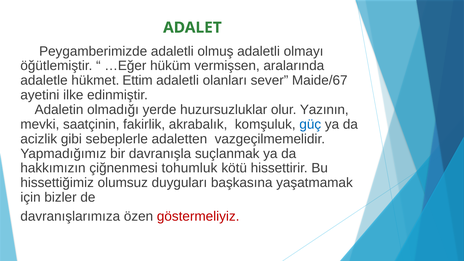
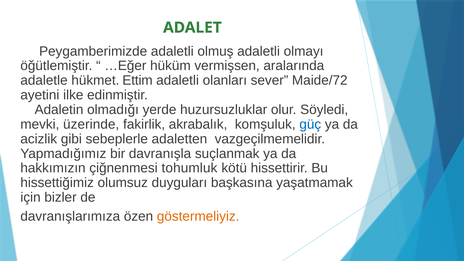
Maide/67: Maide/67 -> Maide/72
Yazının: Yazının -> Söyledi
saatçinin: saatçinin -> üzerinde
göstermeliyiz colour: red -> orange
